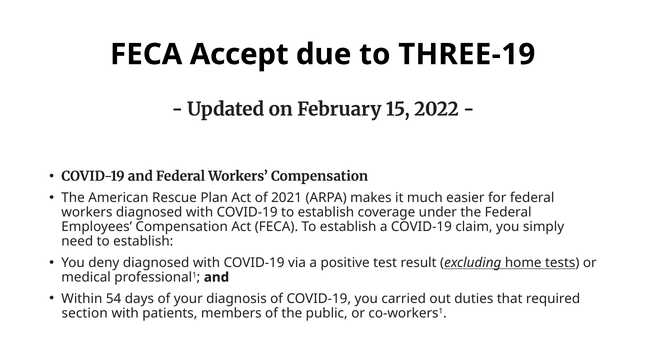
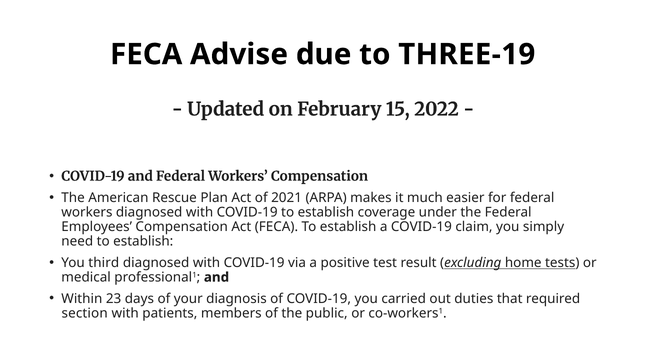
Accept: Accept -> Advise
deny: deny -> third
54: 54 -> 23
